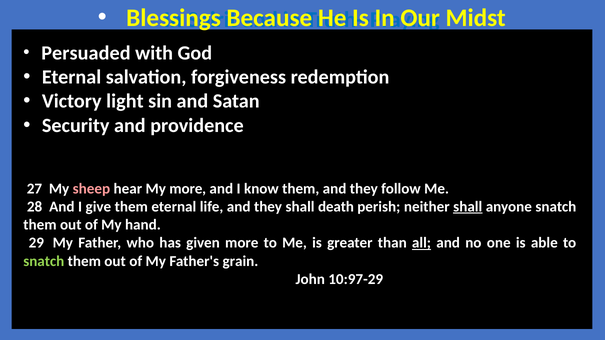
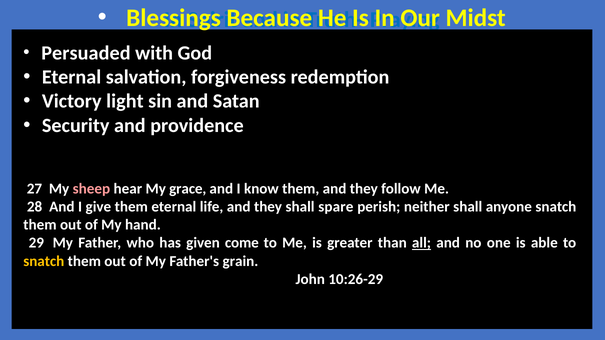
My more: more -> grace
death: death -> spare
shall at (468, 207) underline: present -> none
given more: more -> come
snatch at (44, 261) colour: light green -> yellow
10:97-29: 10:97-29 -> 10:26-29
